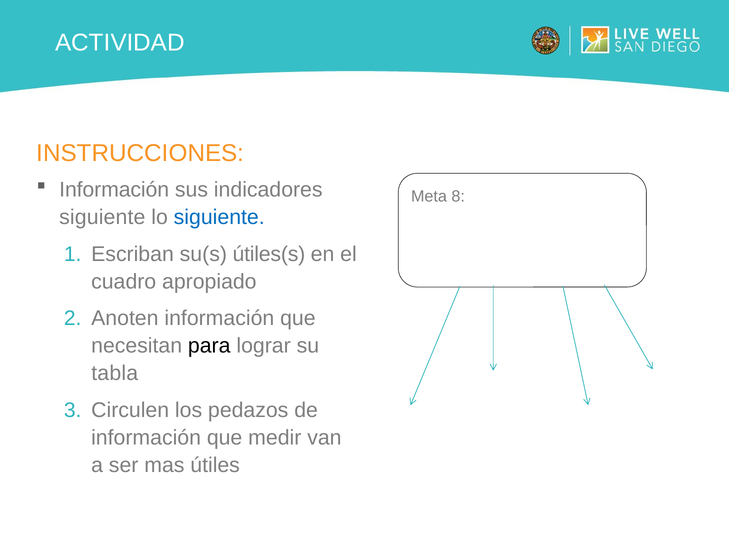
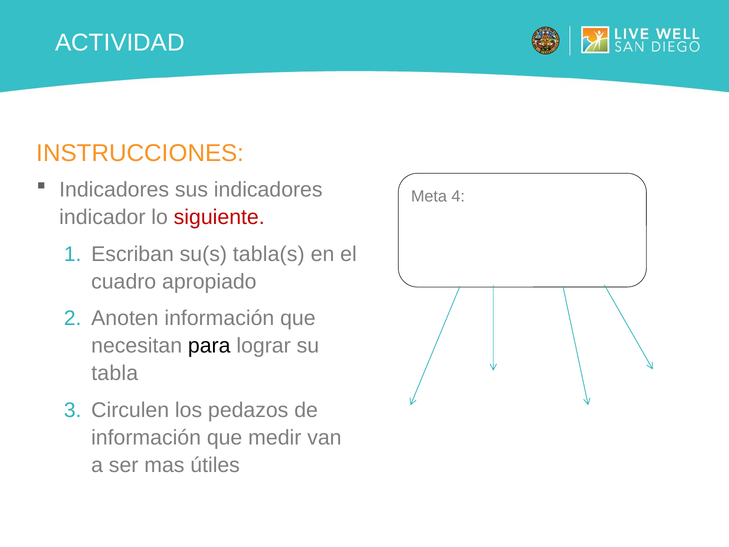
Información at (114, 190): Información -> Indicadores
8: 8 -> 4
siguiente at (102, 217): siguiente -> indicador
siguiente at (219, 217) colour: blue -> red
útiles(s: útiles(s -> tabla(s
